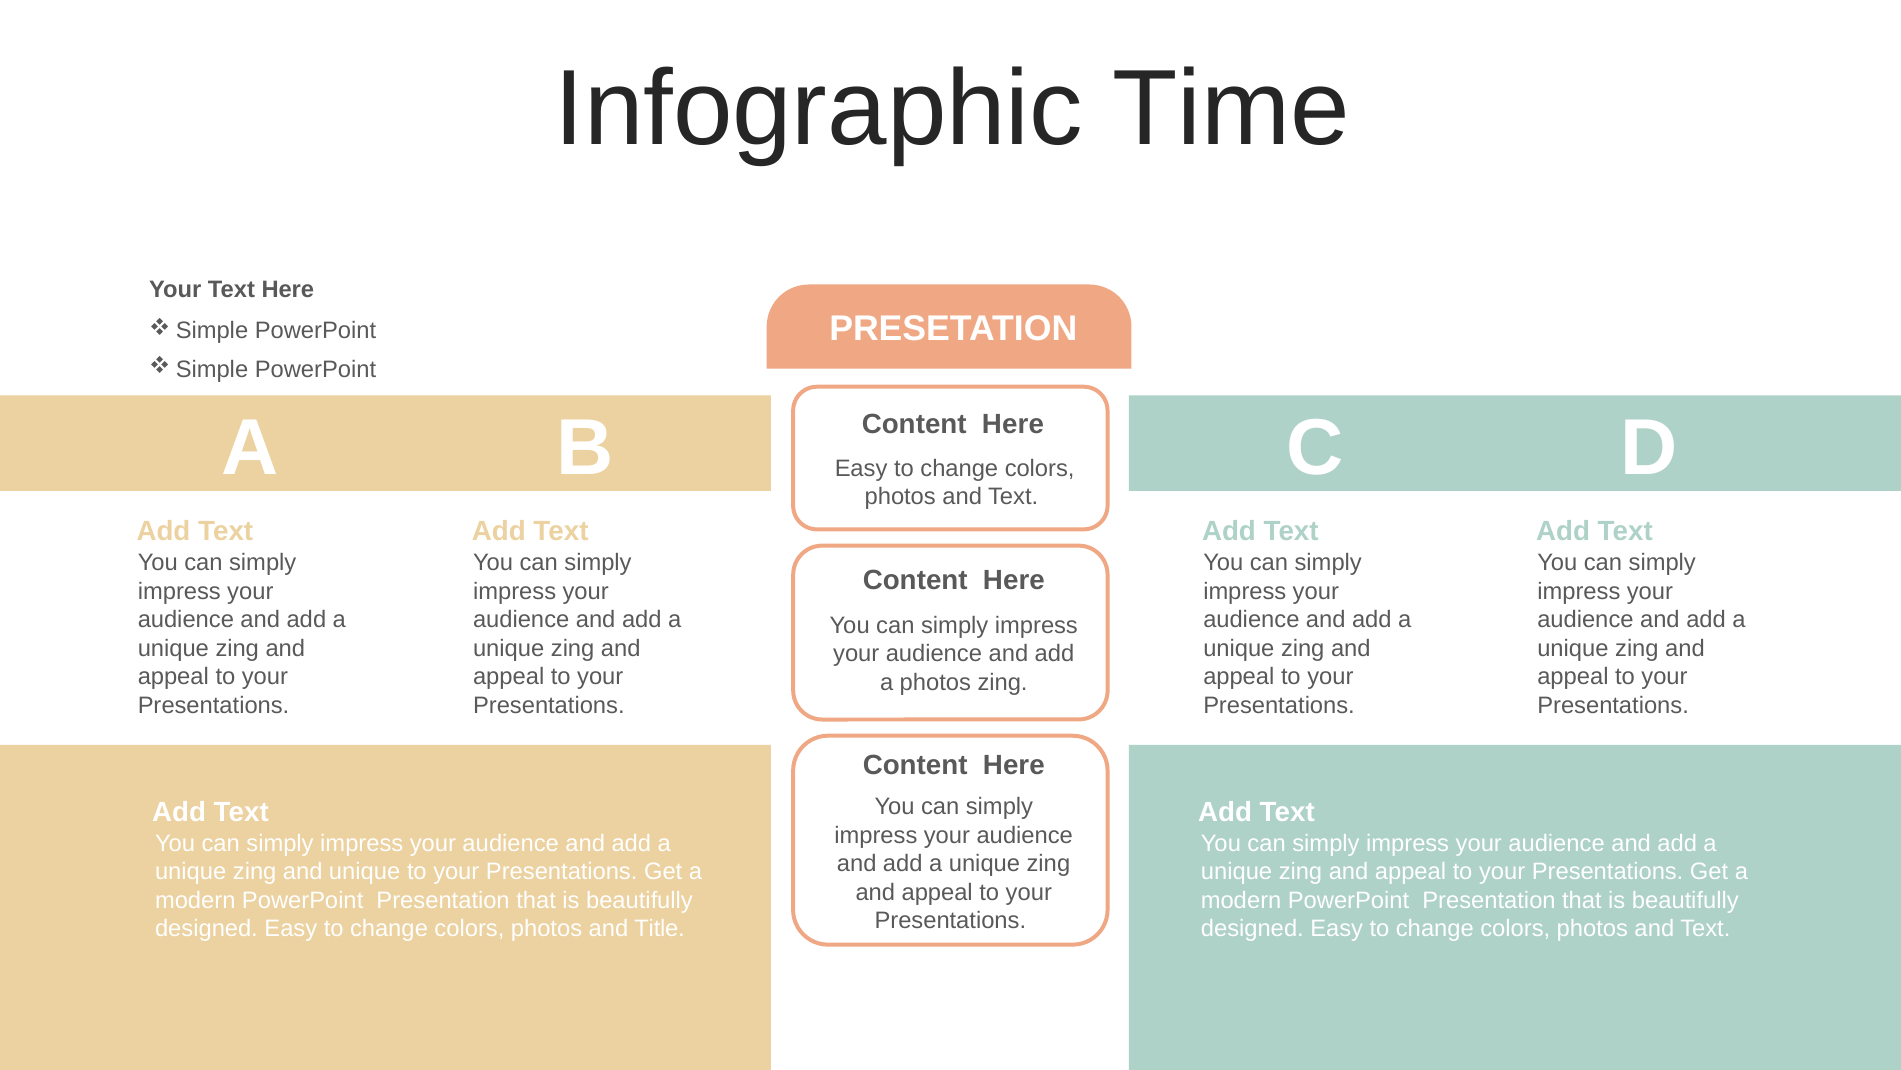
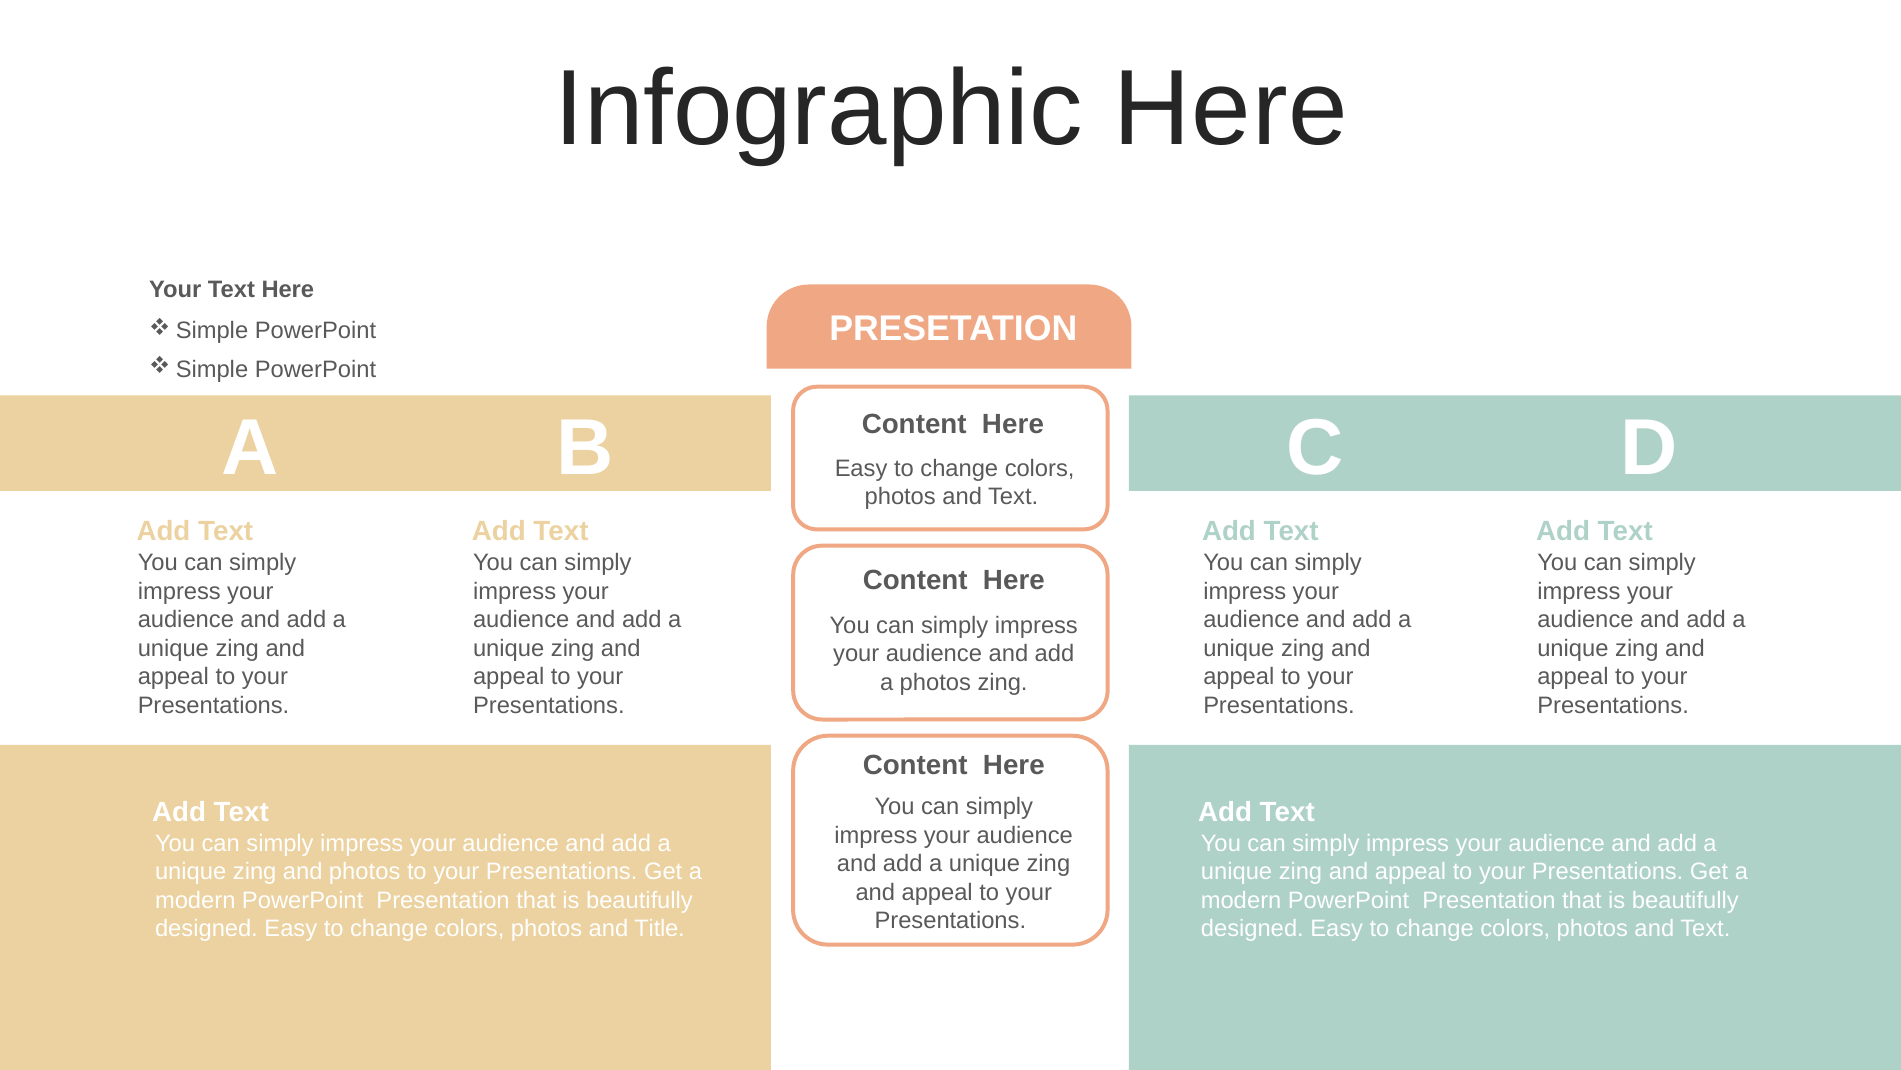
Infographic Time: Time -> Here
and unique: unique -> photos
